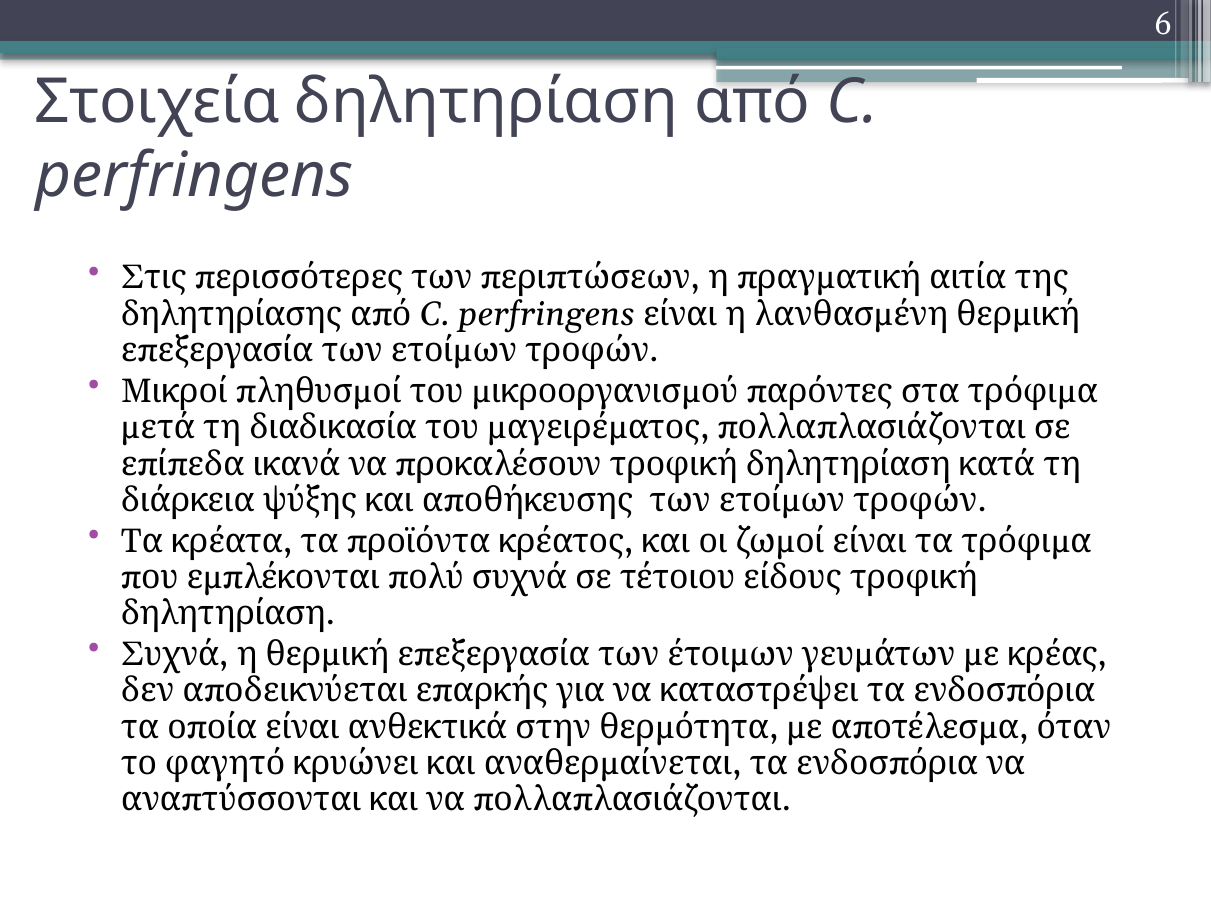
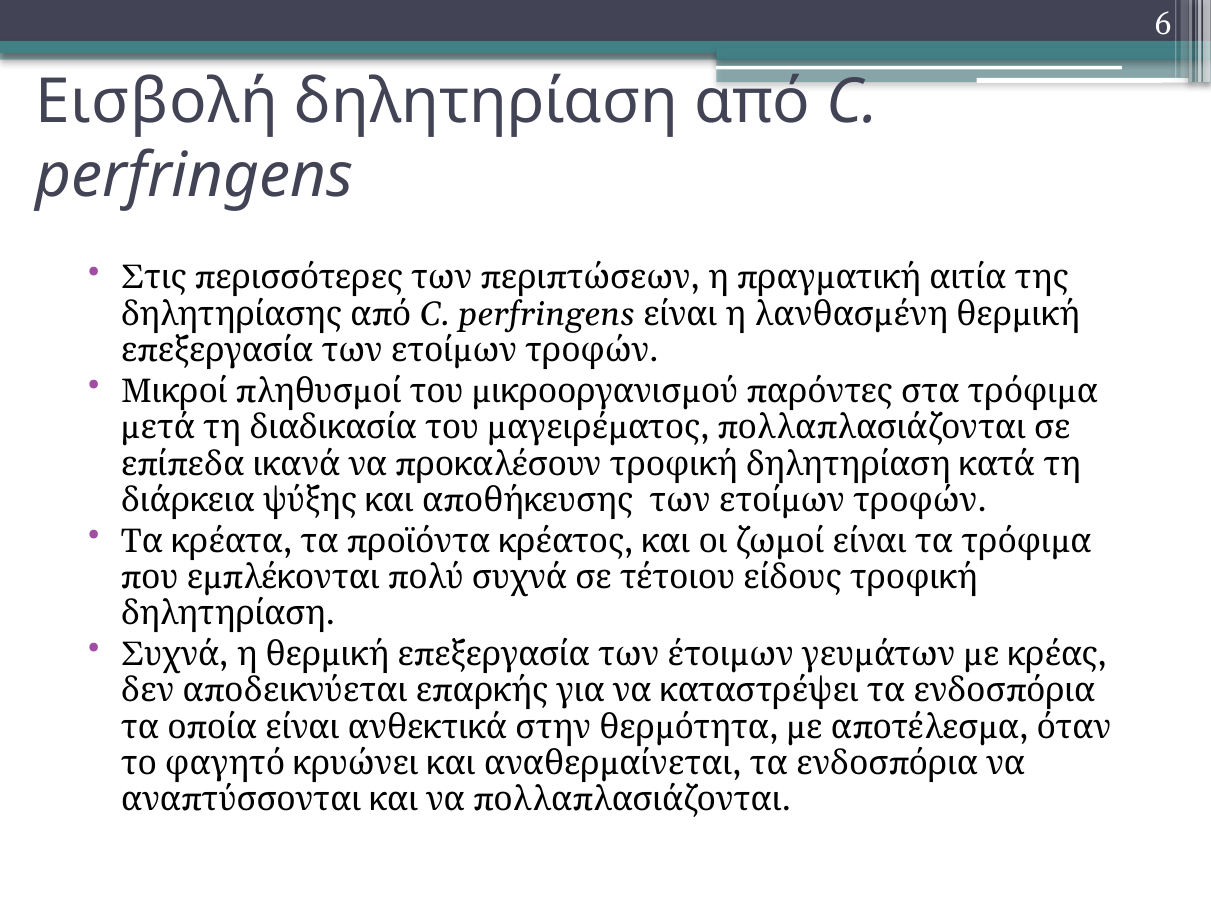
Στοιχεία: Στοιχεία -> Εισβολή
